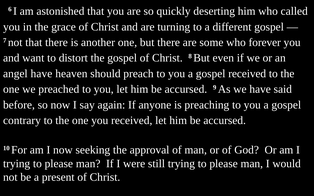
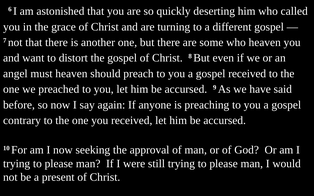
who forever: forever -> heaven
angel have: have -> must
